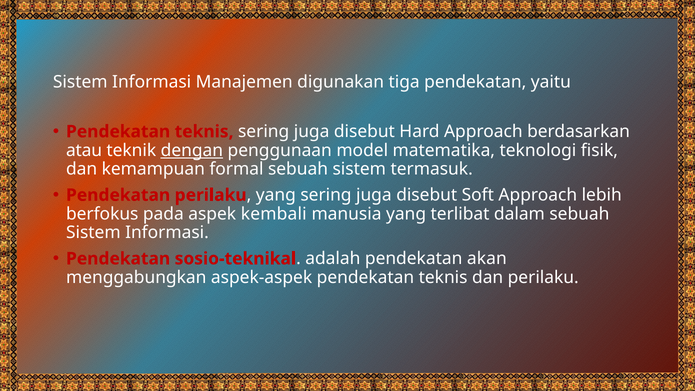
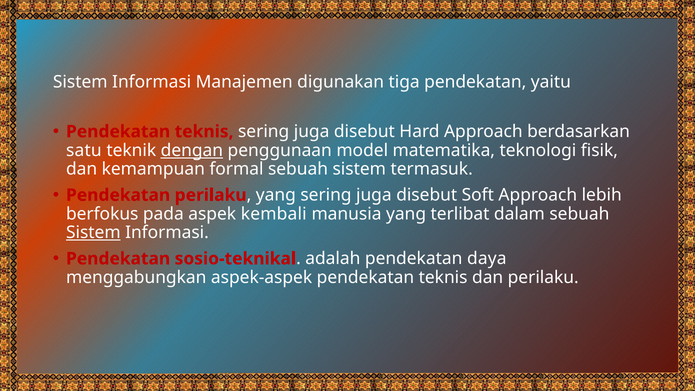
atau: atau -> satu
Sistem at (93, 233) underline: none -> present
akan: akan -> daya
